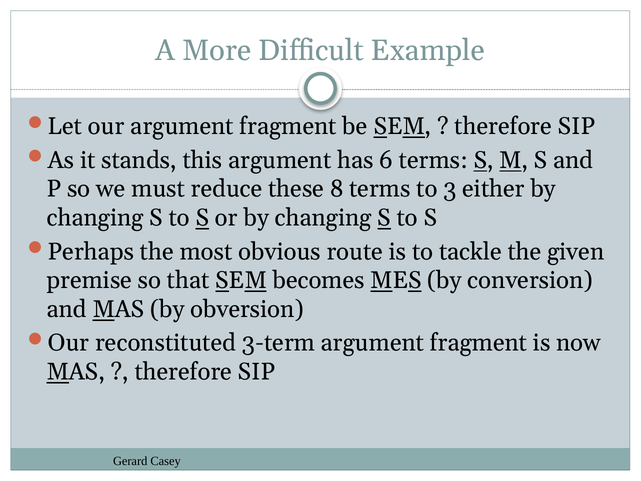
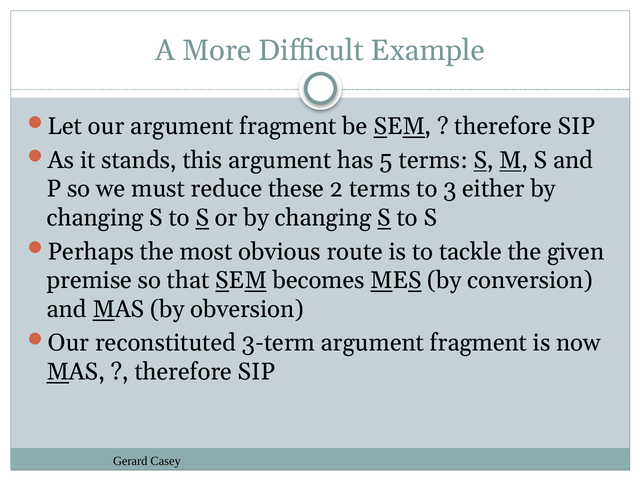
6: 6 -> 5
8: 8 -> 2
